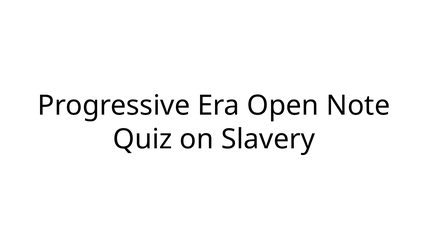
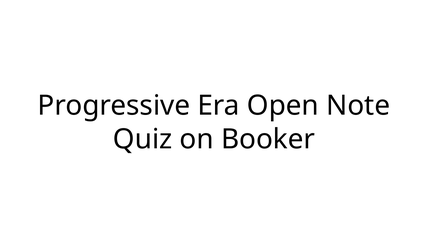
Slavery: Slavery -> Booker
